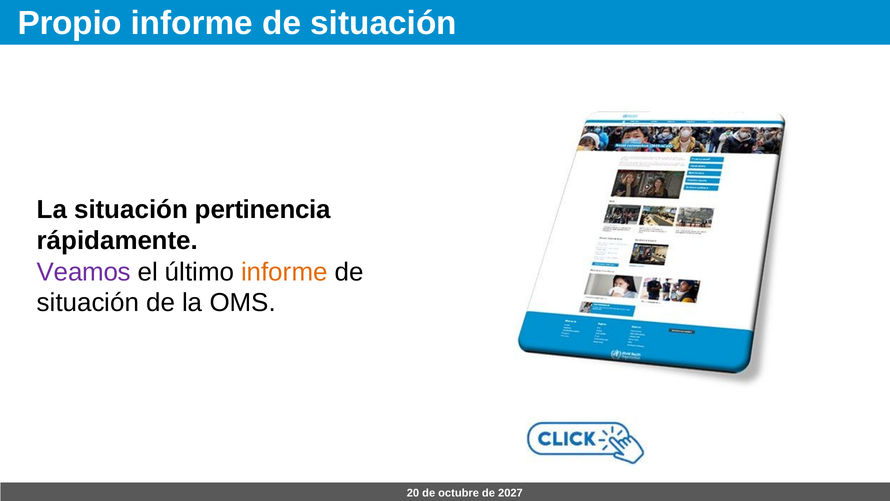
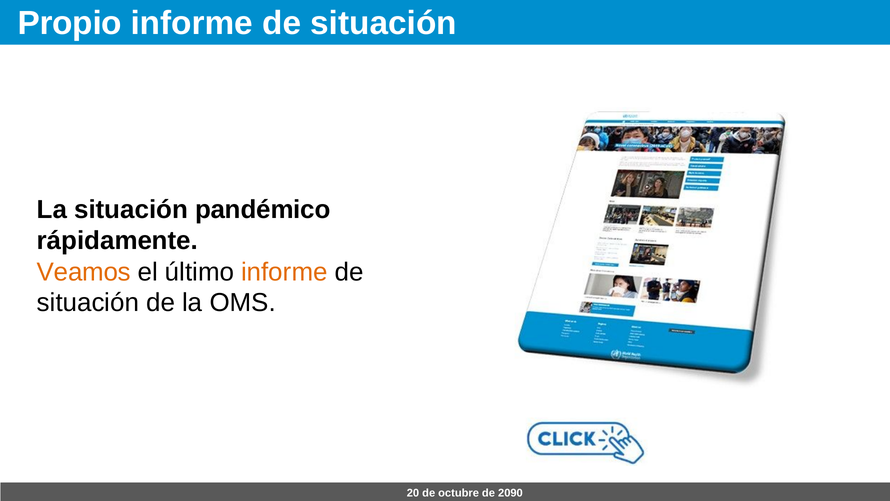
pertinencia: pertinencia -> pandémico
Veamos colour: purple -> orange
2027: 2027 -> 2090
